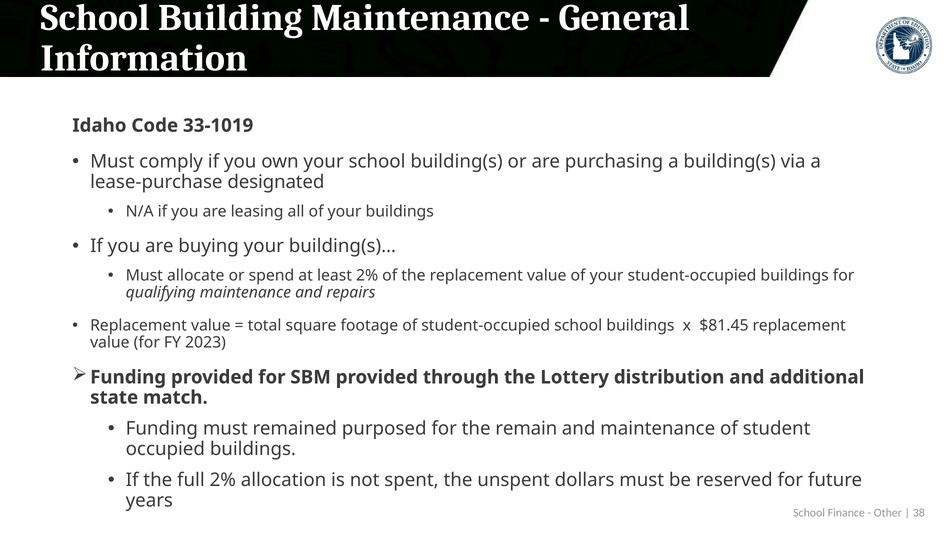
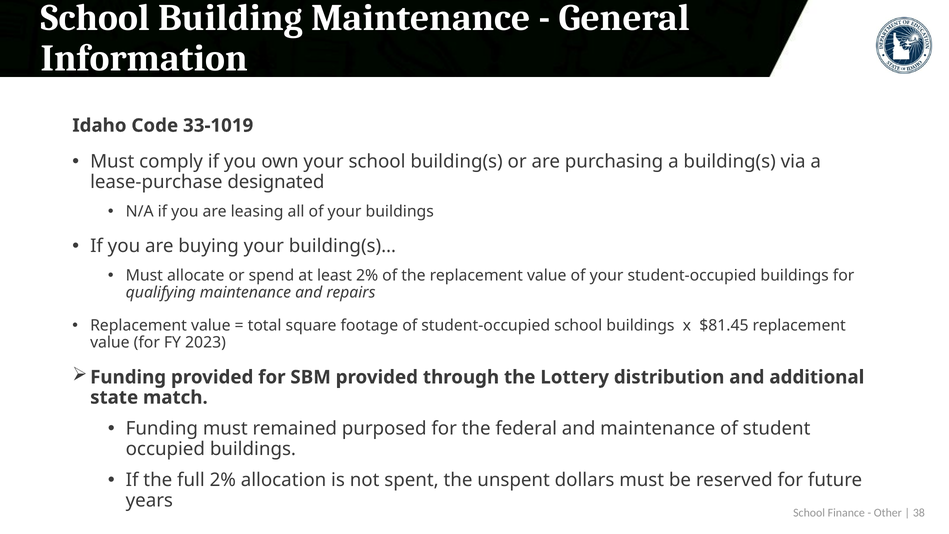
remain: remain -> federal
